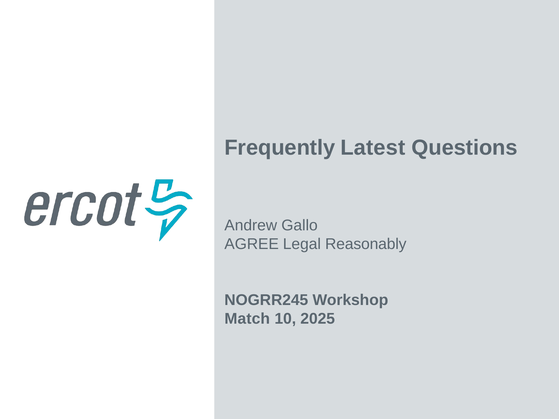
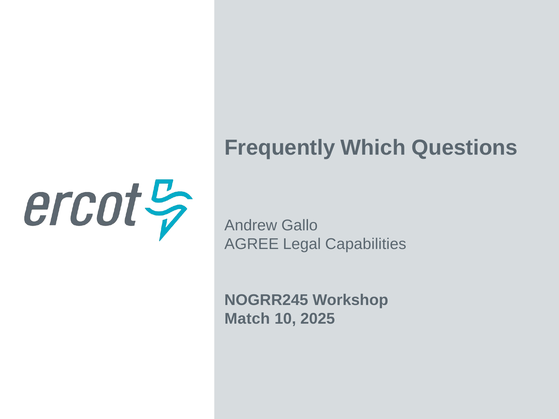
Latest: Latest -> Which
Reasonably: Reasonably -> Capabilities
